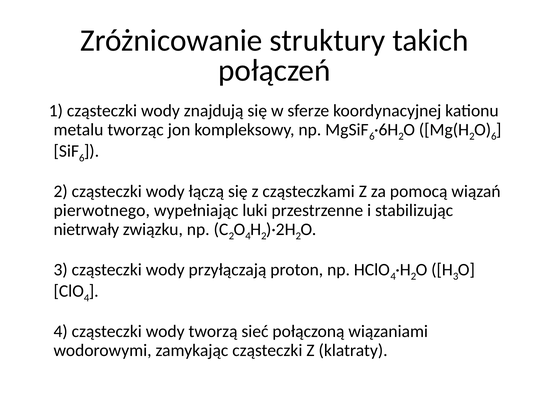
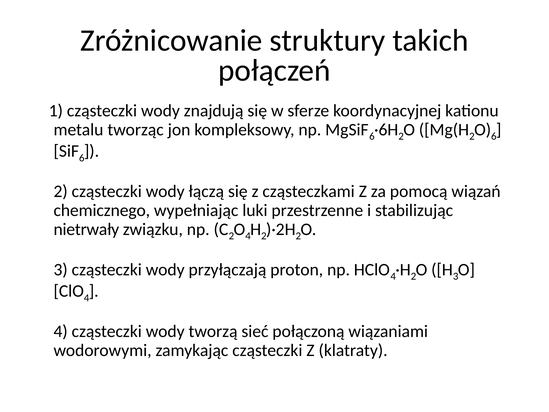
pierwotnego: pierwotnego -> chemicznego
